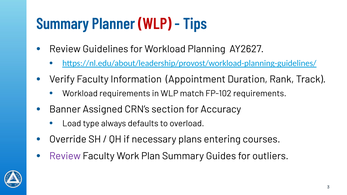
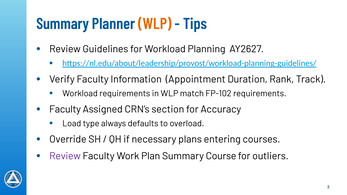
WLP at (155, 24) colour: red -> orange
Banner at (65, 109): Banner -> Faculty
Guides: Guides -> Course
